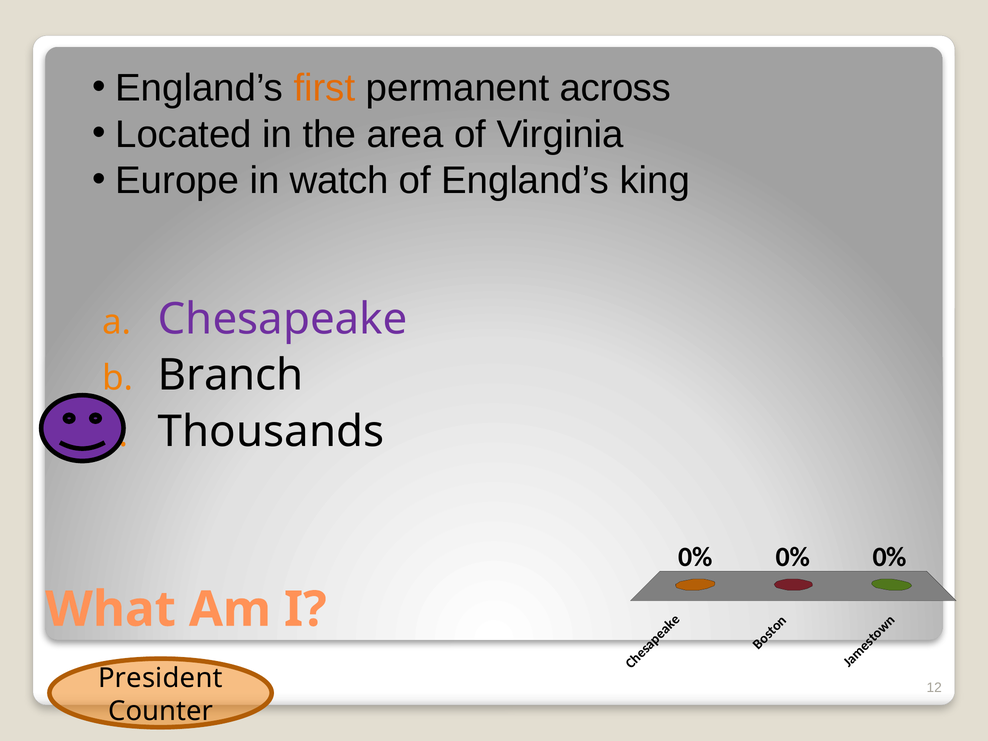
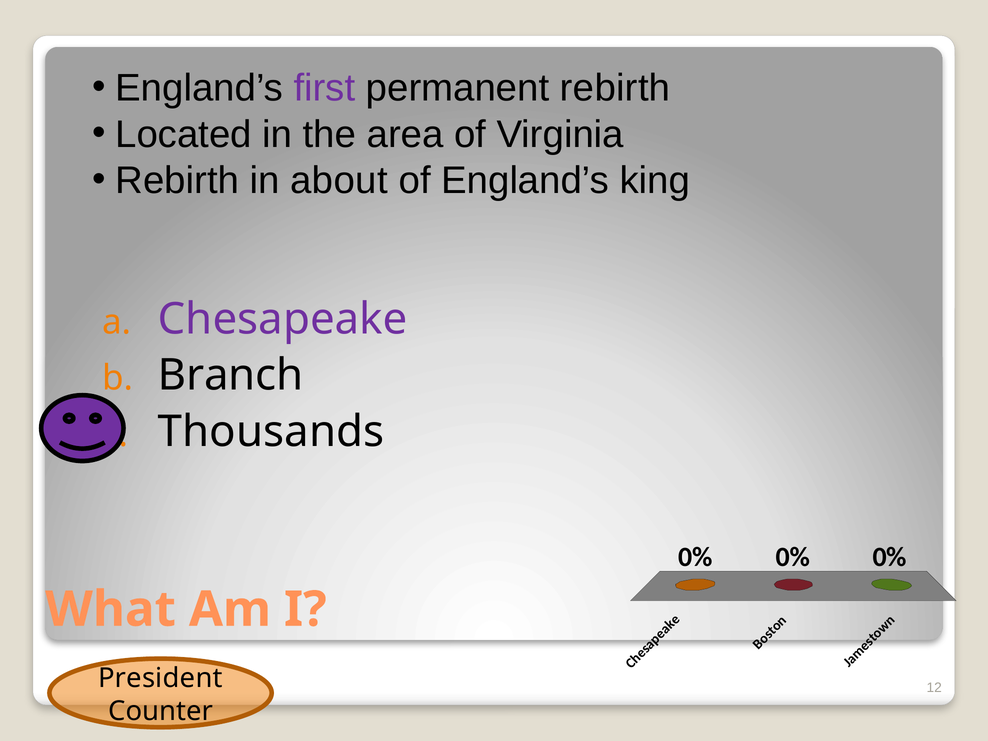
first colour: orange -> purple
permanent across: across -> rebirth
Europe at (177, 180): Europe -> Rebirth
watch: watch -> about
